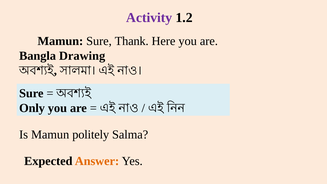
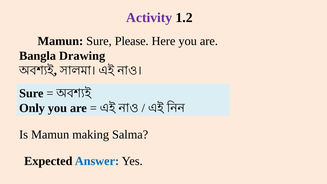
Thank: Thank -> Please
politely: politely -> making
Answer colour: orange -> blue
